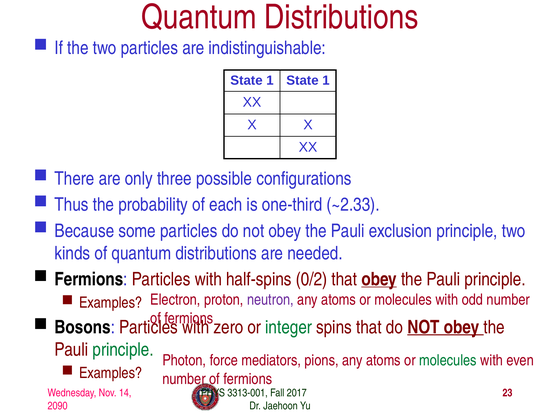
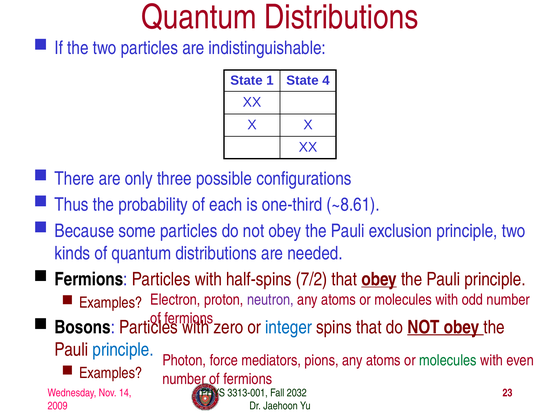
1 State 1: 1 -> 4
~2.33: ~2.33 -> ~8.61
0/2: 0/2 -> 7/2
integer colour: green -> blue
principle at (123, 350) colour: green -> blue
2017: 2017 -> 2032
2090: 2090 -> 2009
